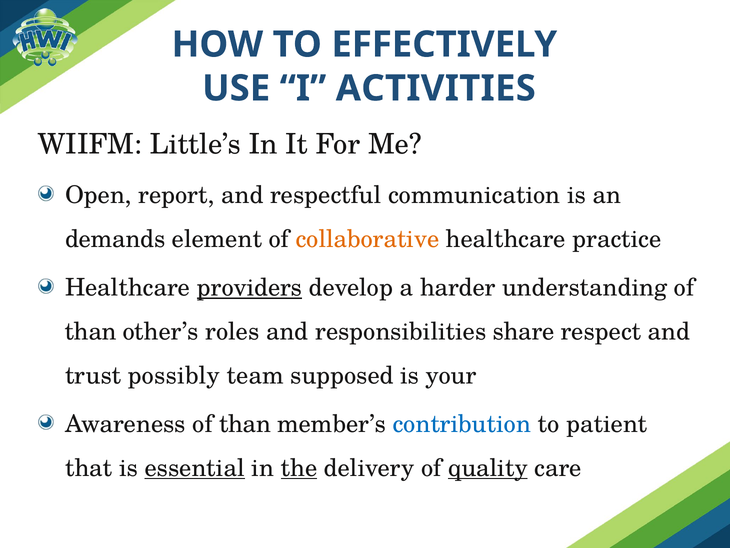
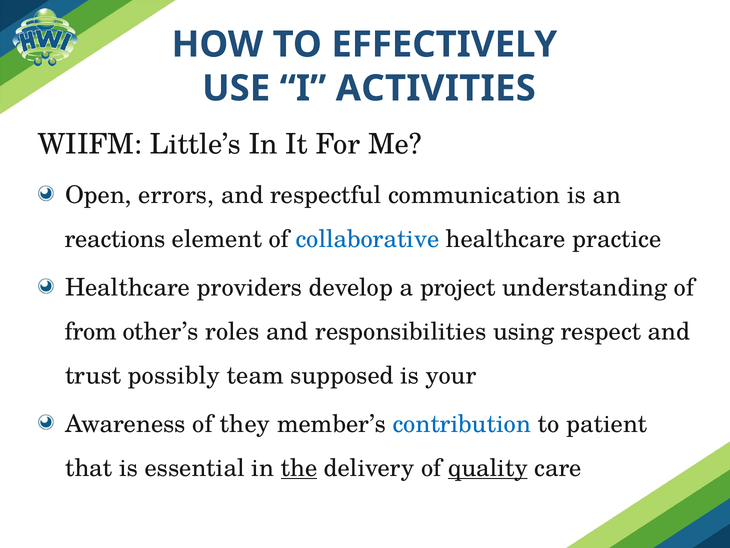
report: report -> errors
demands: demands -> reactions
collaborative colour: orange -> blue
providers underline: present -> none
harder: harder -> project
than at (91, 331): than -> from
share: share -> using
Awareness of than: than -> they
essential underline: present -> none
